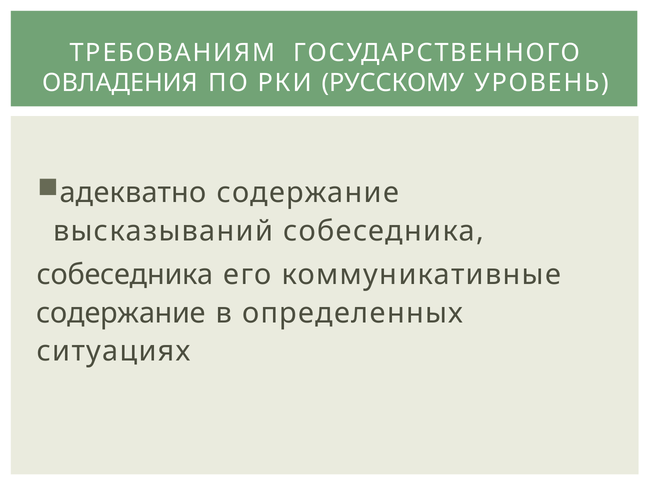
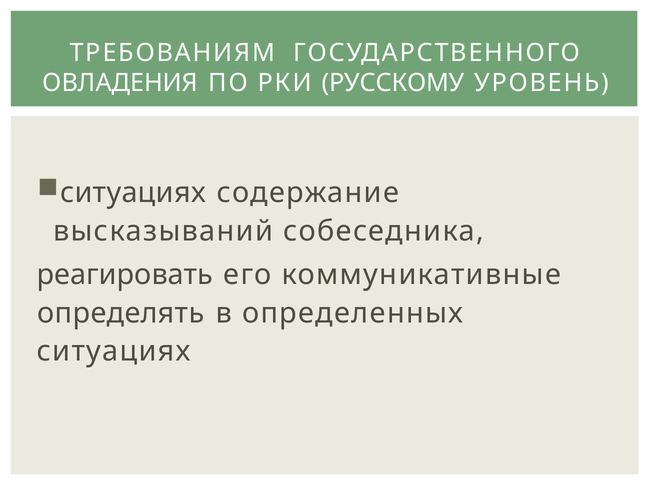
адекватно at (133, 193): адекватно -> ситуациях
собеседника at (125, 275): собеседника -> реагировать
содержание at (121, 313): содержание -> определять
